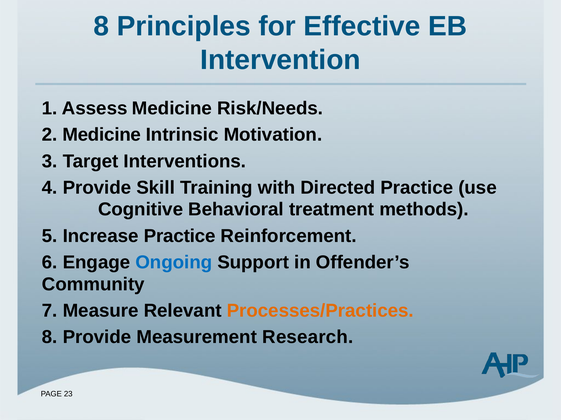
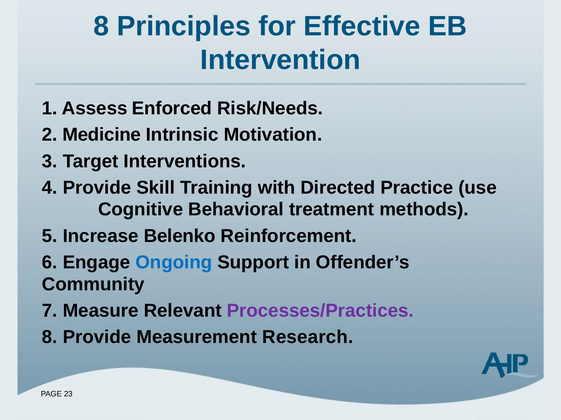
Assess Medicine: Medicine -> Enforced
Increase Practice: Practice -> Belenko
Processes/Practices colour: orange -> purple
